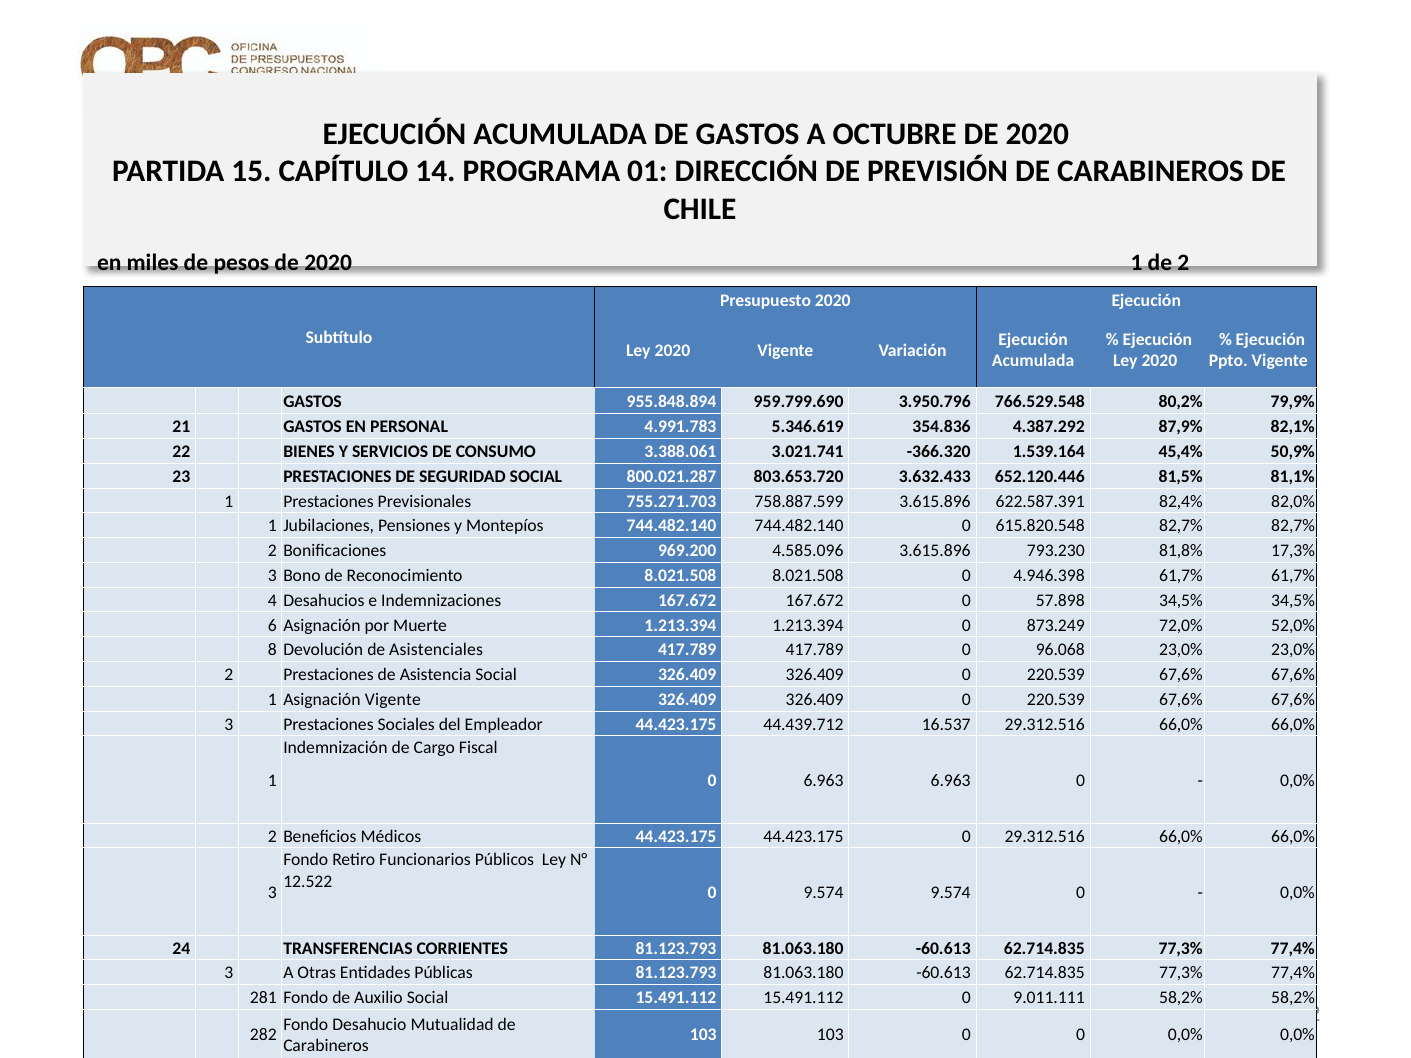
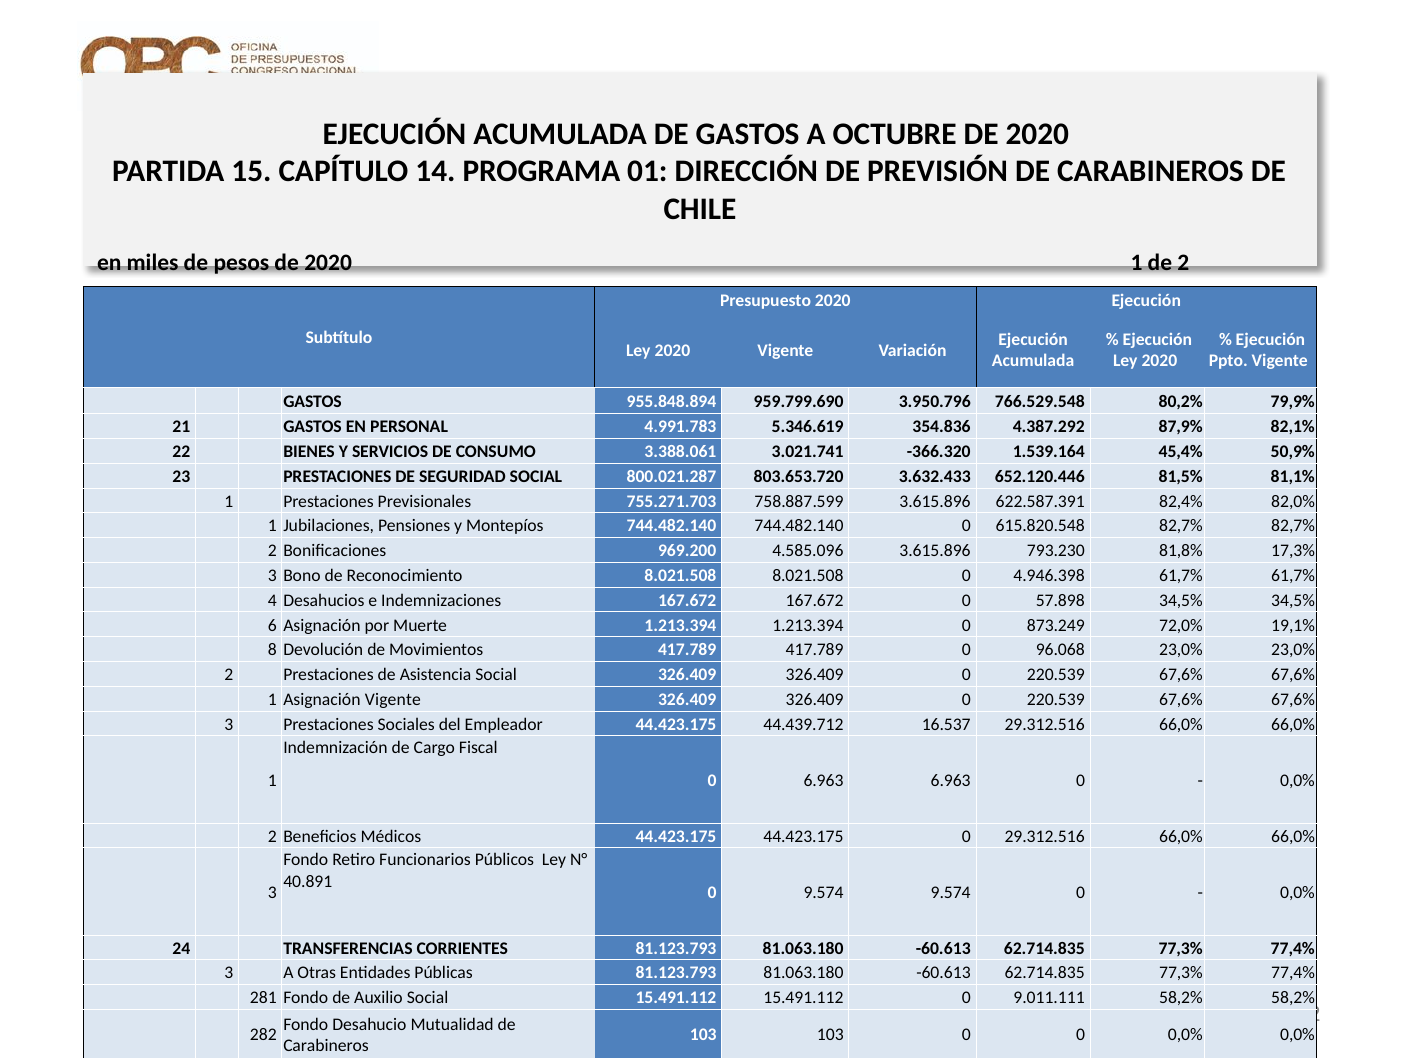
52,0%: 52,0% -> 19,1%
Asistenciales: Asistenciales -> Movimientos
12.522: 12.522 -> 40.891
